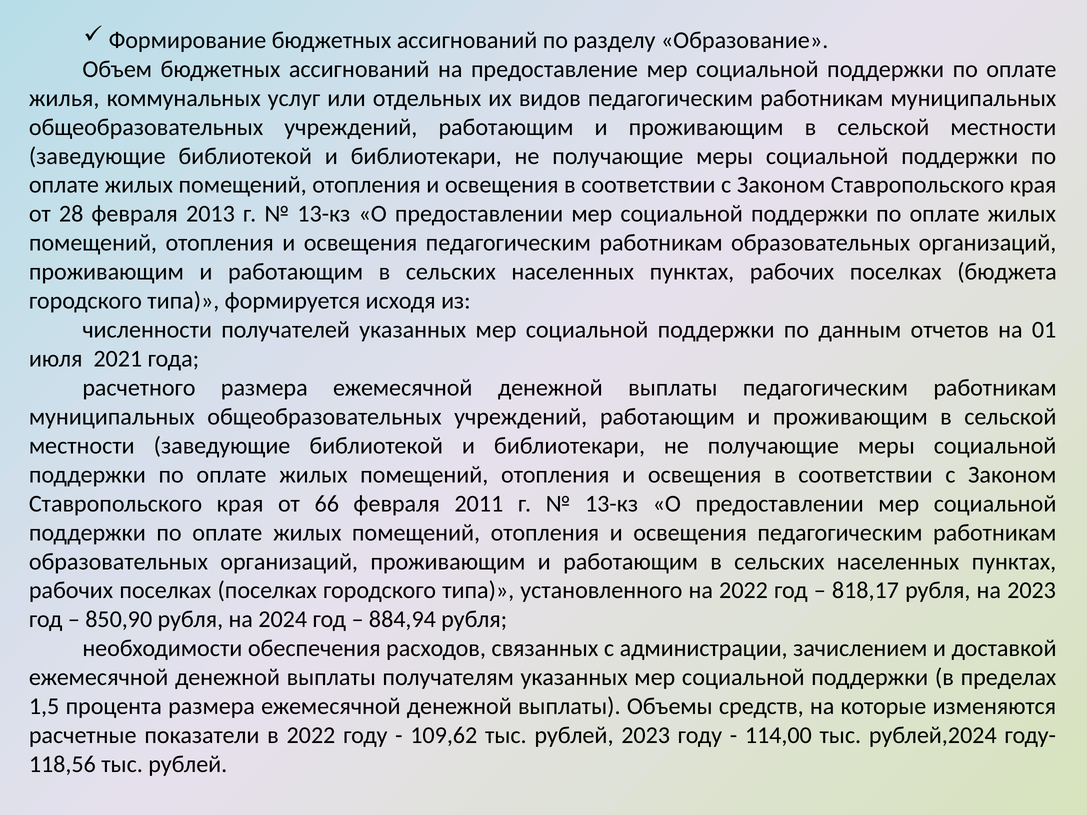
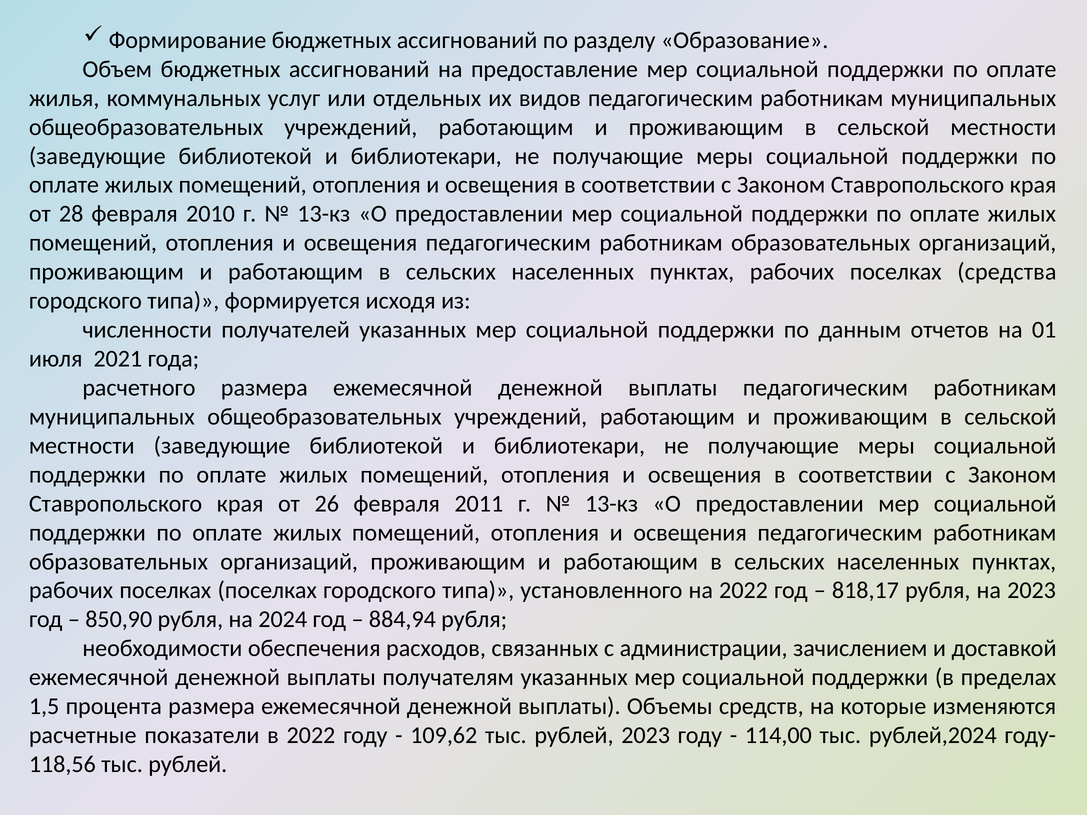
2013: 2013 -> 2010
бюджета: бюджета -> средства
66: 66 -> 26
